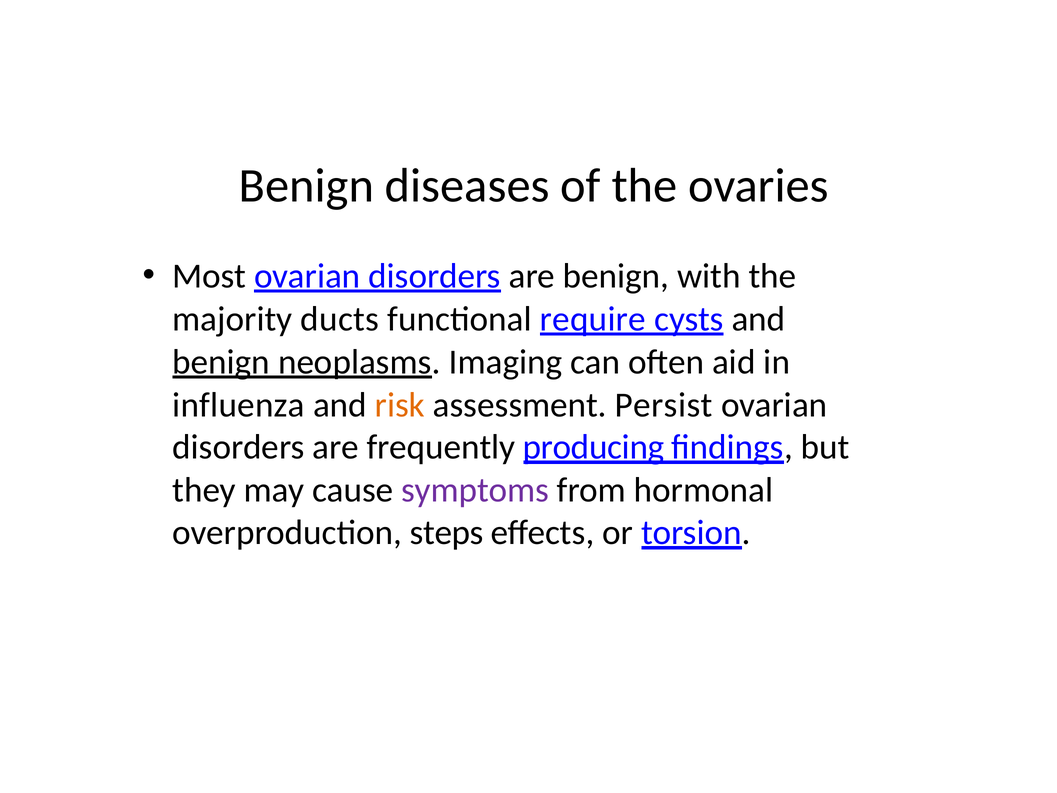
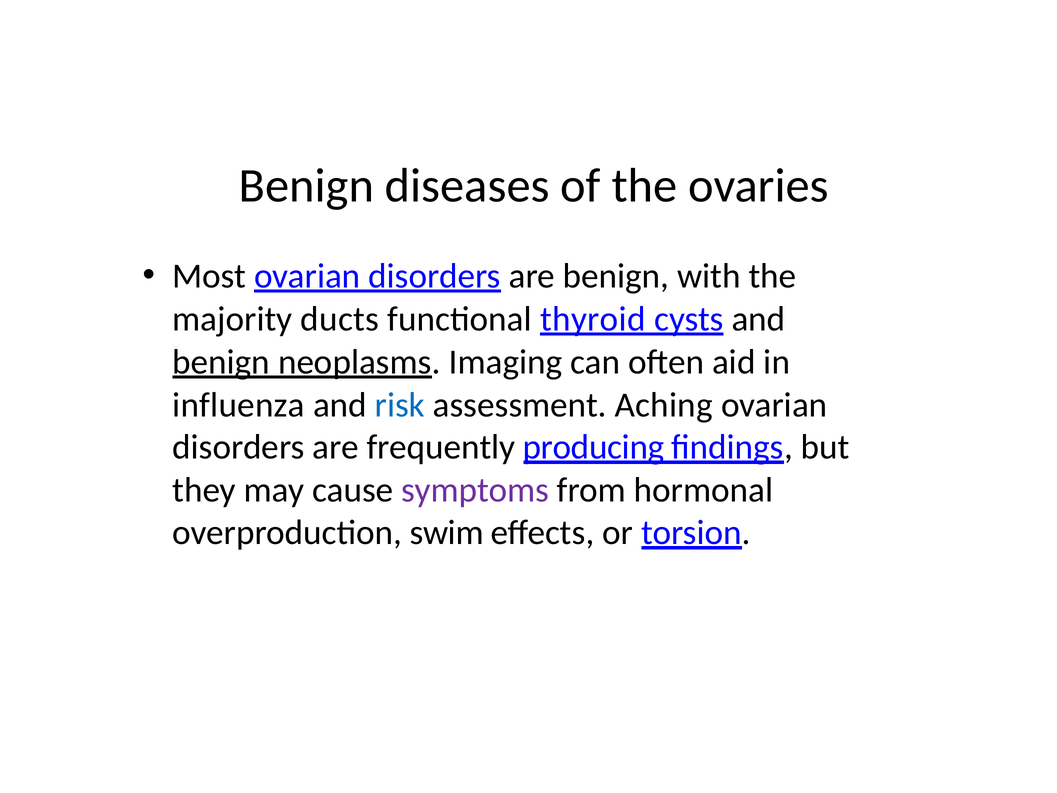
require: require -> thyroid
risk colour: orange -> blue
Persist: Persist -> Aching
steps: steps -> swim
